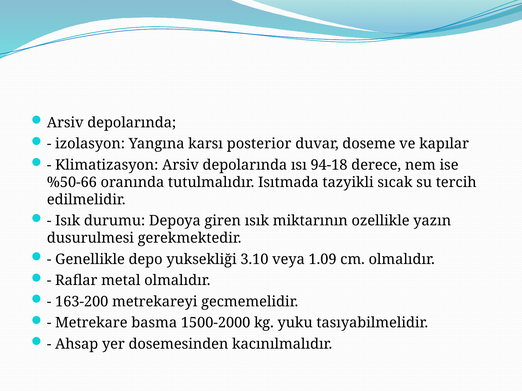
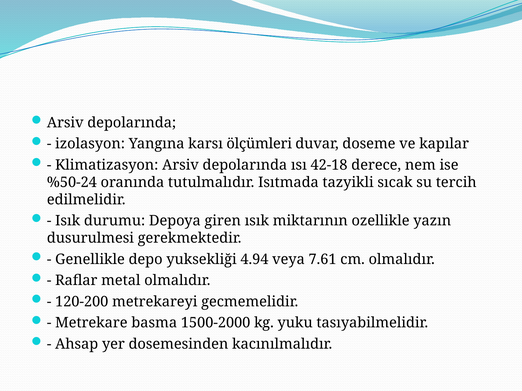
posterior: posterior -> ölçümleri
94-18: 94-18 -> 42-18
%50-66: %50-66 -> %50-24
3.10: 3.10 -> 4.94
1.09: 1.09 -> 7.61
163-200: 163-200 -> 120-200
